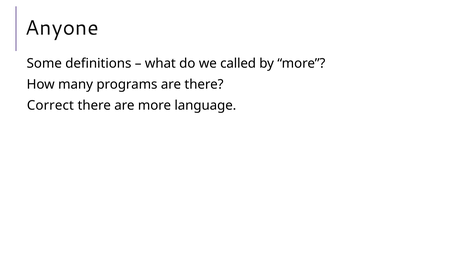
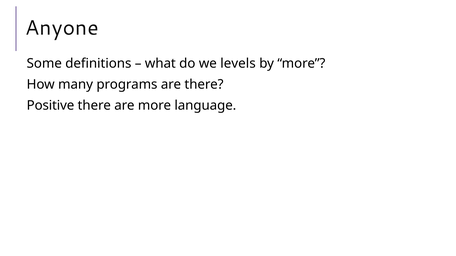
called: called -> levels
Correct: Correct -> Positive
